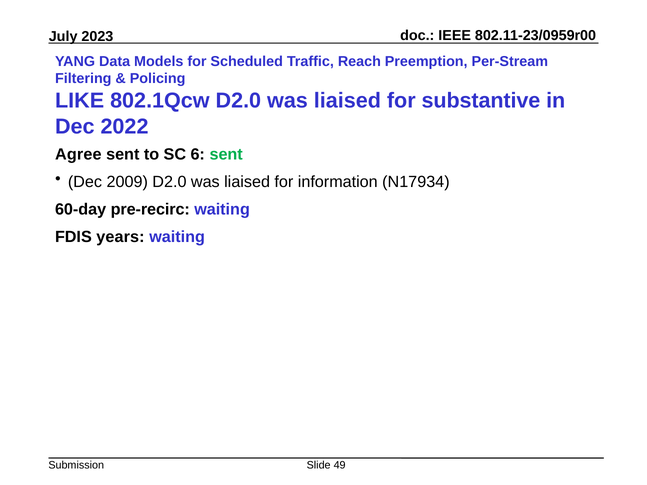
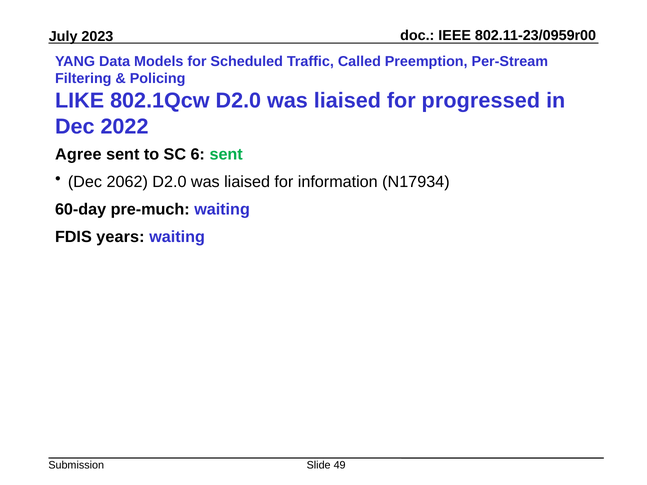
Reach: Reach -> Called
substantive: substantive -> progressed
2009: 2009 -> 2062
pre-recirc: pre-recirc -> pre-much
